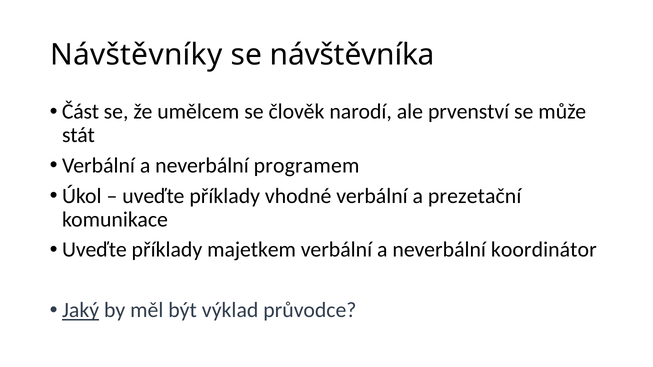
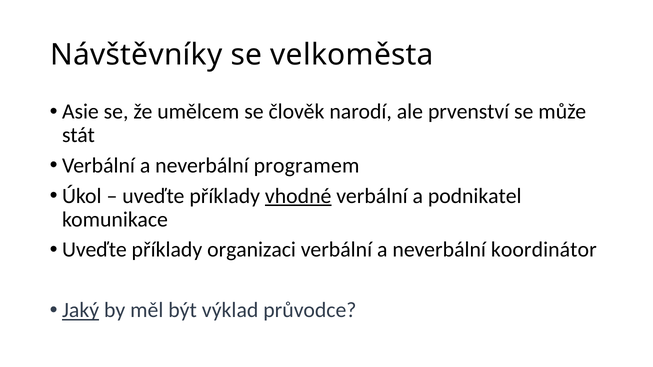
návštěvníka: návštěvníka -> velkoměsta
Část: Část -> Asie
vhodné underline: none -> present
prezetační: prezetační -> podnikatel
majetkem: majetkem -> organizaci
